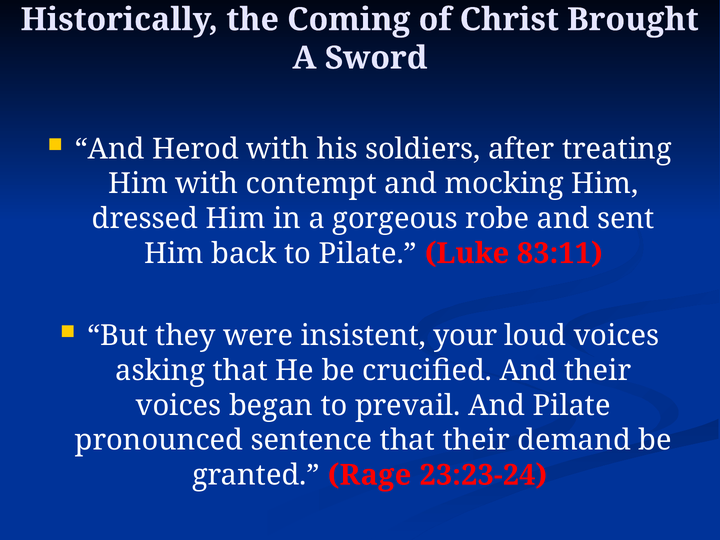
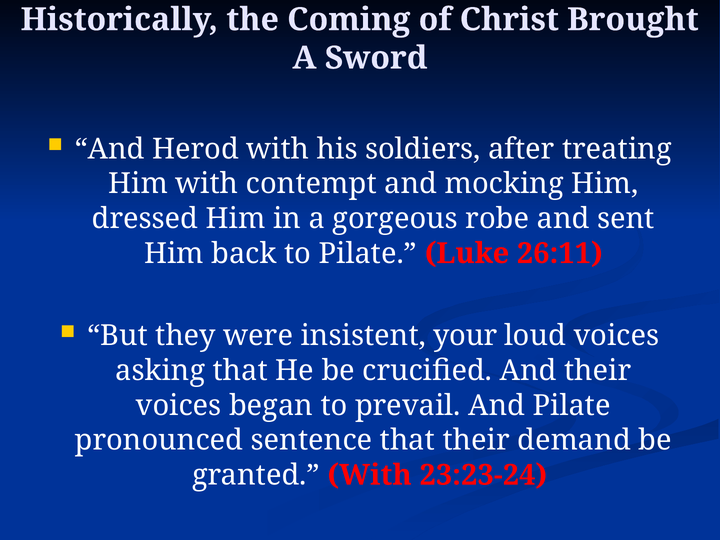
83:11: 83:11 -> 26:11
granted Rage: Rage -> With
